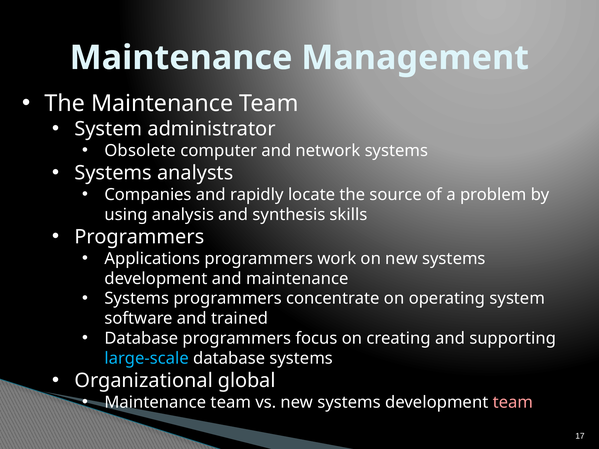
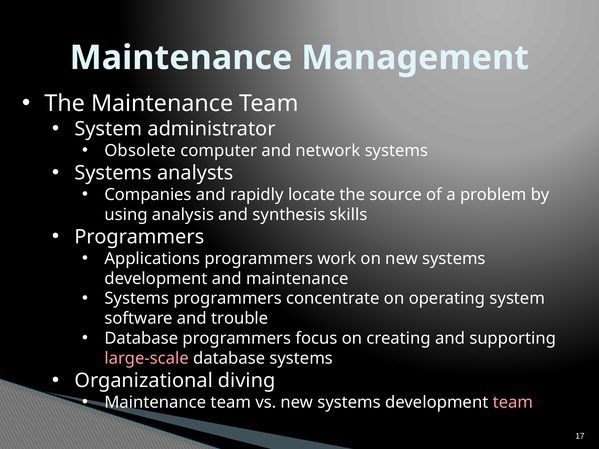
trained: trained -> trouble
large-scale colour: light blue -> pink
global: global -> diving
